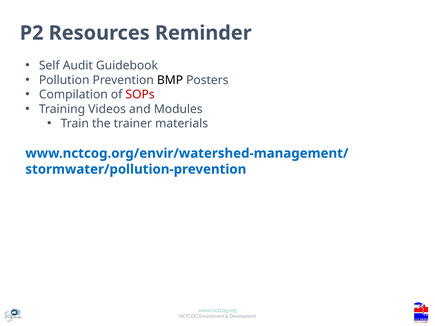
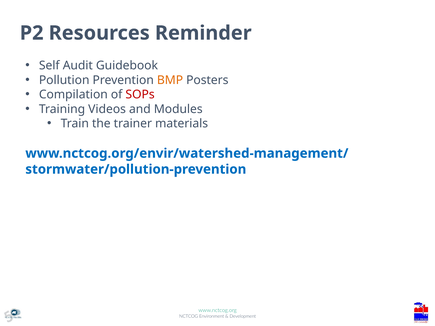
BMP colour: black -> orange
